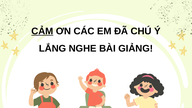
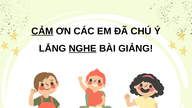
NGHE underline: none -> present
